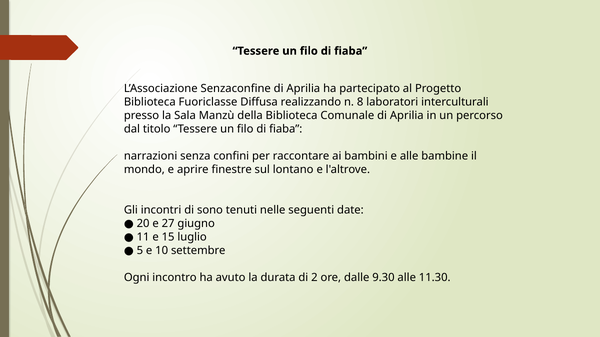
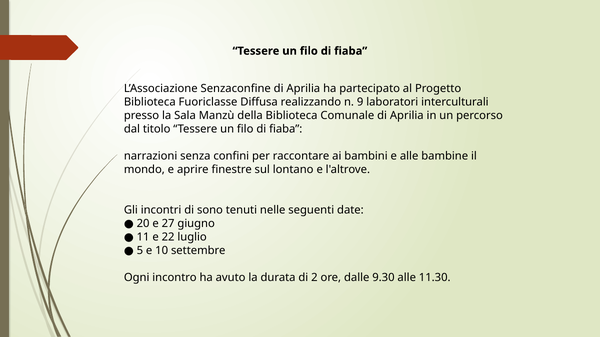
8: 8 -> 9
15: 15 -> 22
